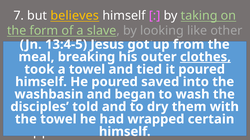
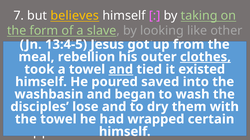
breaking: breaking -> rebellion
and at (121, 70) underline: none -> present
it poured: poured -> existed
told: told -> lose
